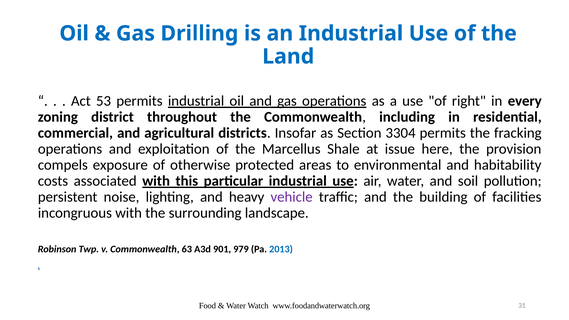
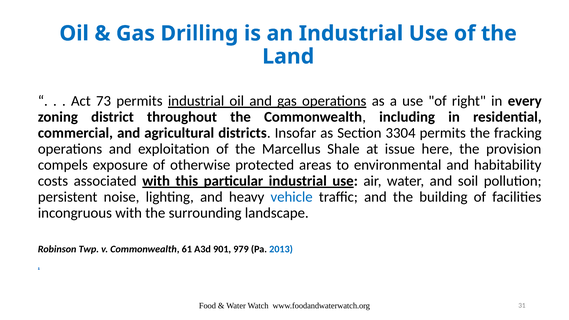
53: 53 -> 73
vehicle colour: purple -> blue
63: 63 -> 61
